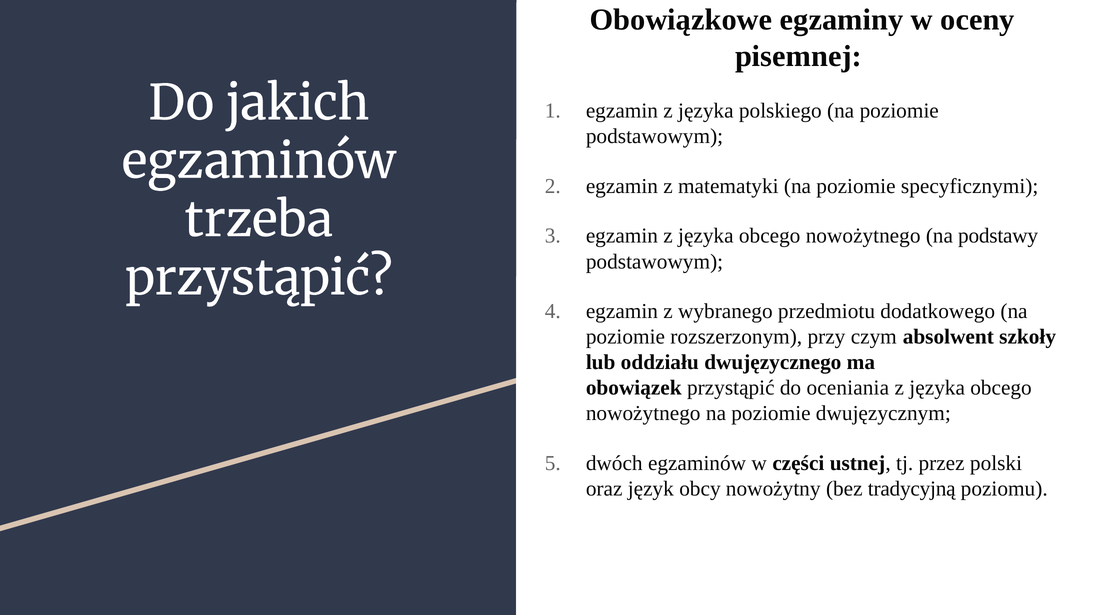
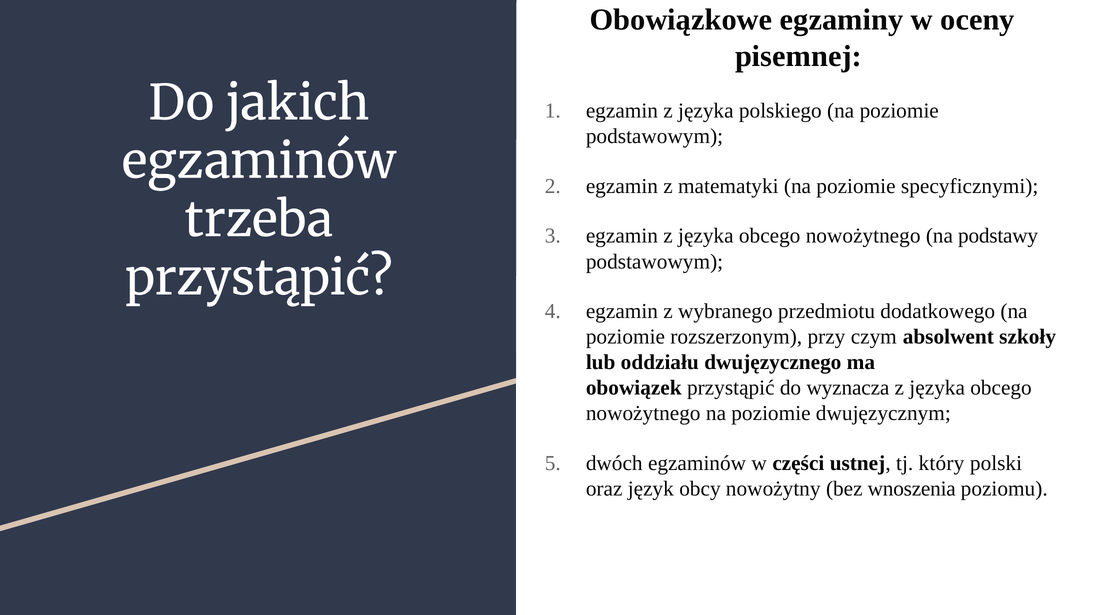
oceniania: oceniania -> wyznacza
przez: przez -> który
tradycyjną: tradycyjną -> wnoszenia
